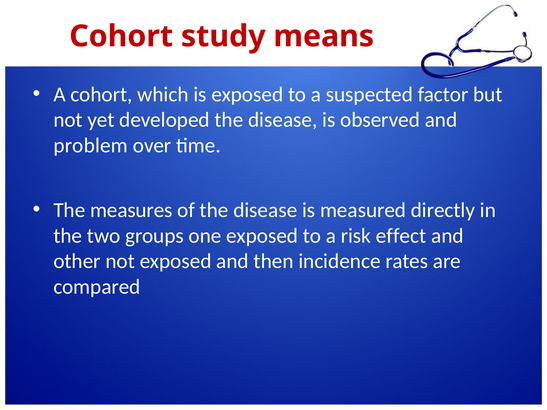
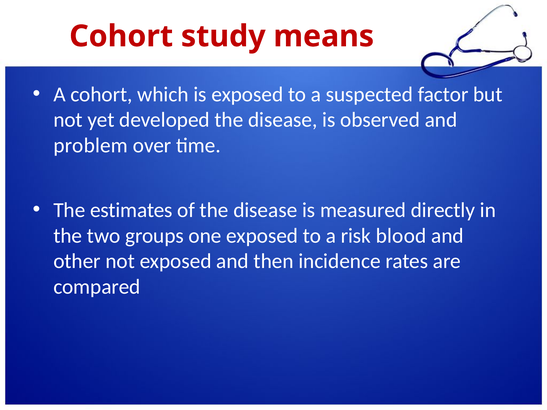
measures: measures -> estimates
effect: effect -> blood
